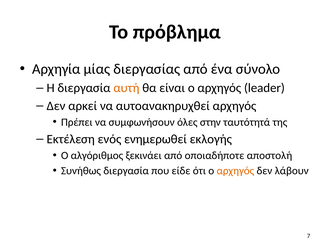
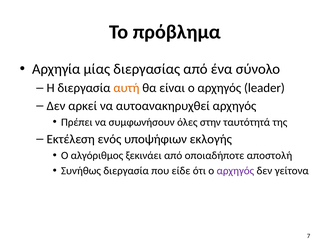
ενημερωθεί: ενημερωθεί -> υποψήφιων
αρχηγός at (235, 171) colour: orange -> purple
λάβουν: λάβουν -> γείτονα
